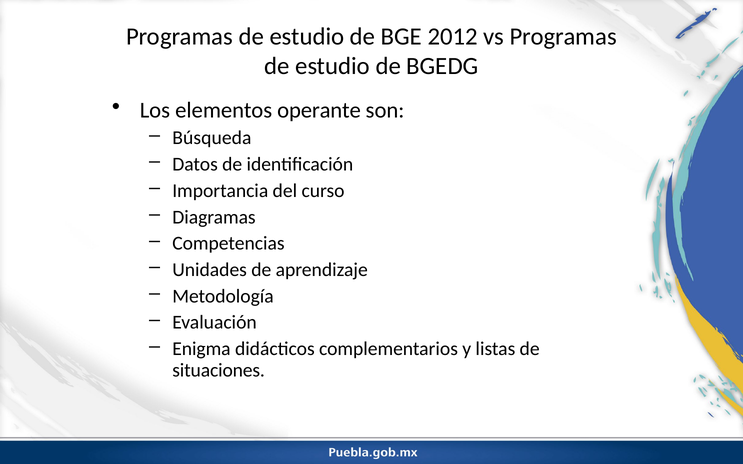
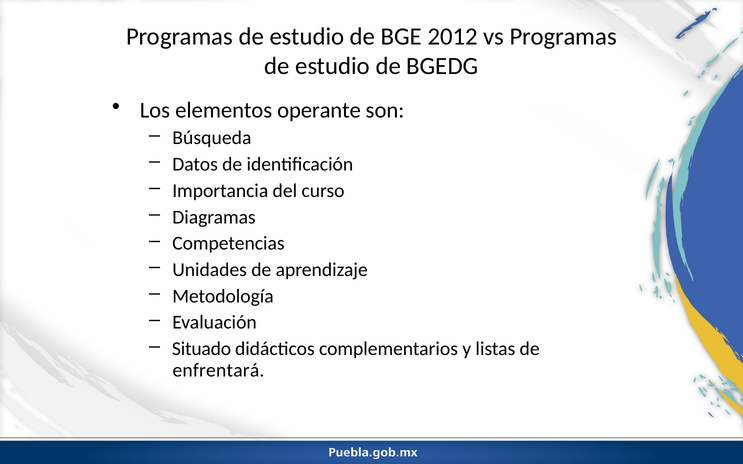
Enigma: Enigma -> Situado
situaciones: situaciones -> enfrentará
